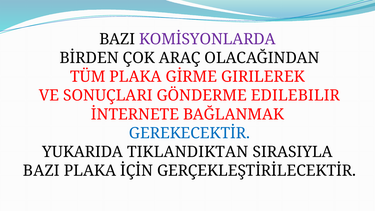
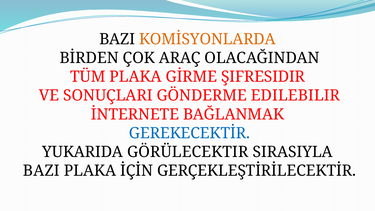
KOMİSYONLARDA colour: purple -> orange
GIRILEREK: GIRILEREK -> ŞIFRESIDIR
TIKLANDIKTAN: TIKLANDIKTAN -> GÖRÜLECEKTIR
